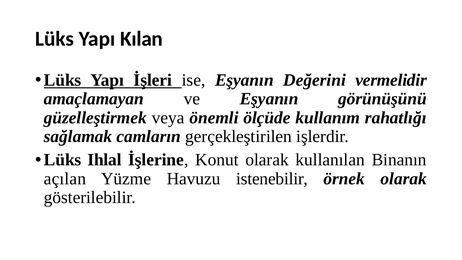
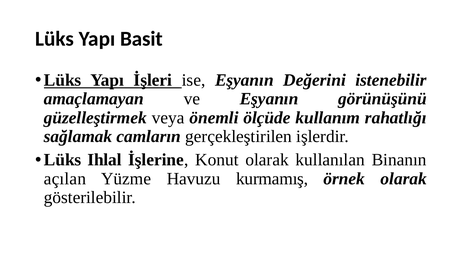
Kılan: Kılan -> Basit
vermelidir: vermelidir -> istenebilir
istenebilir: istenebilir -> kurmamış
